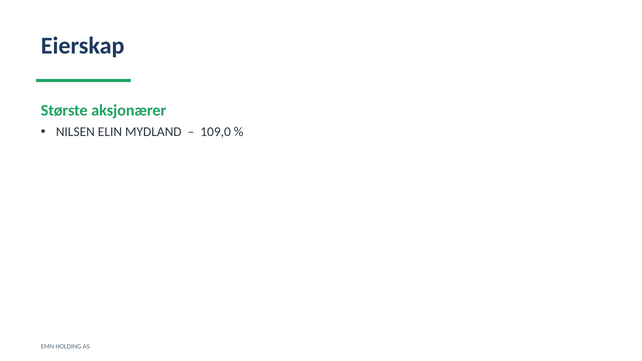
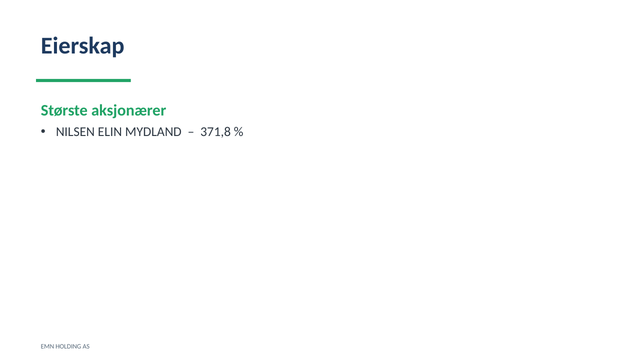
109,0: 109,0 -> 371,8
